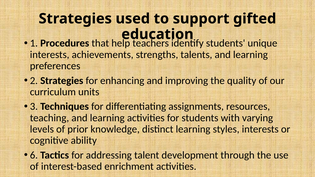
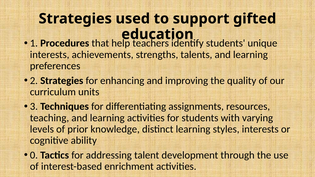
6: 6 -> 0
